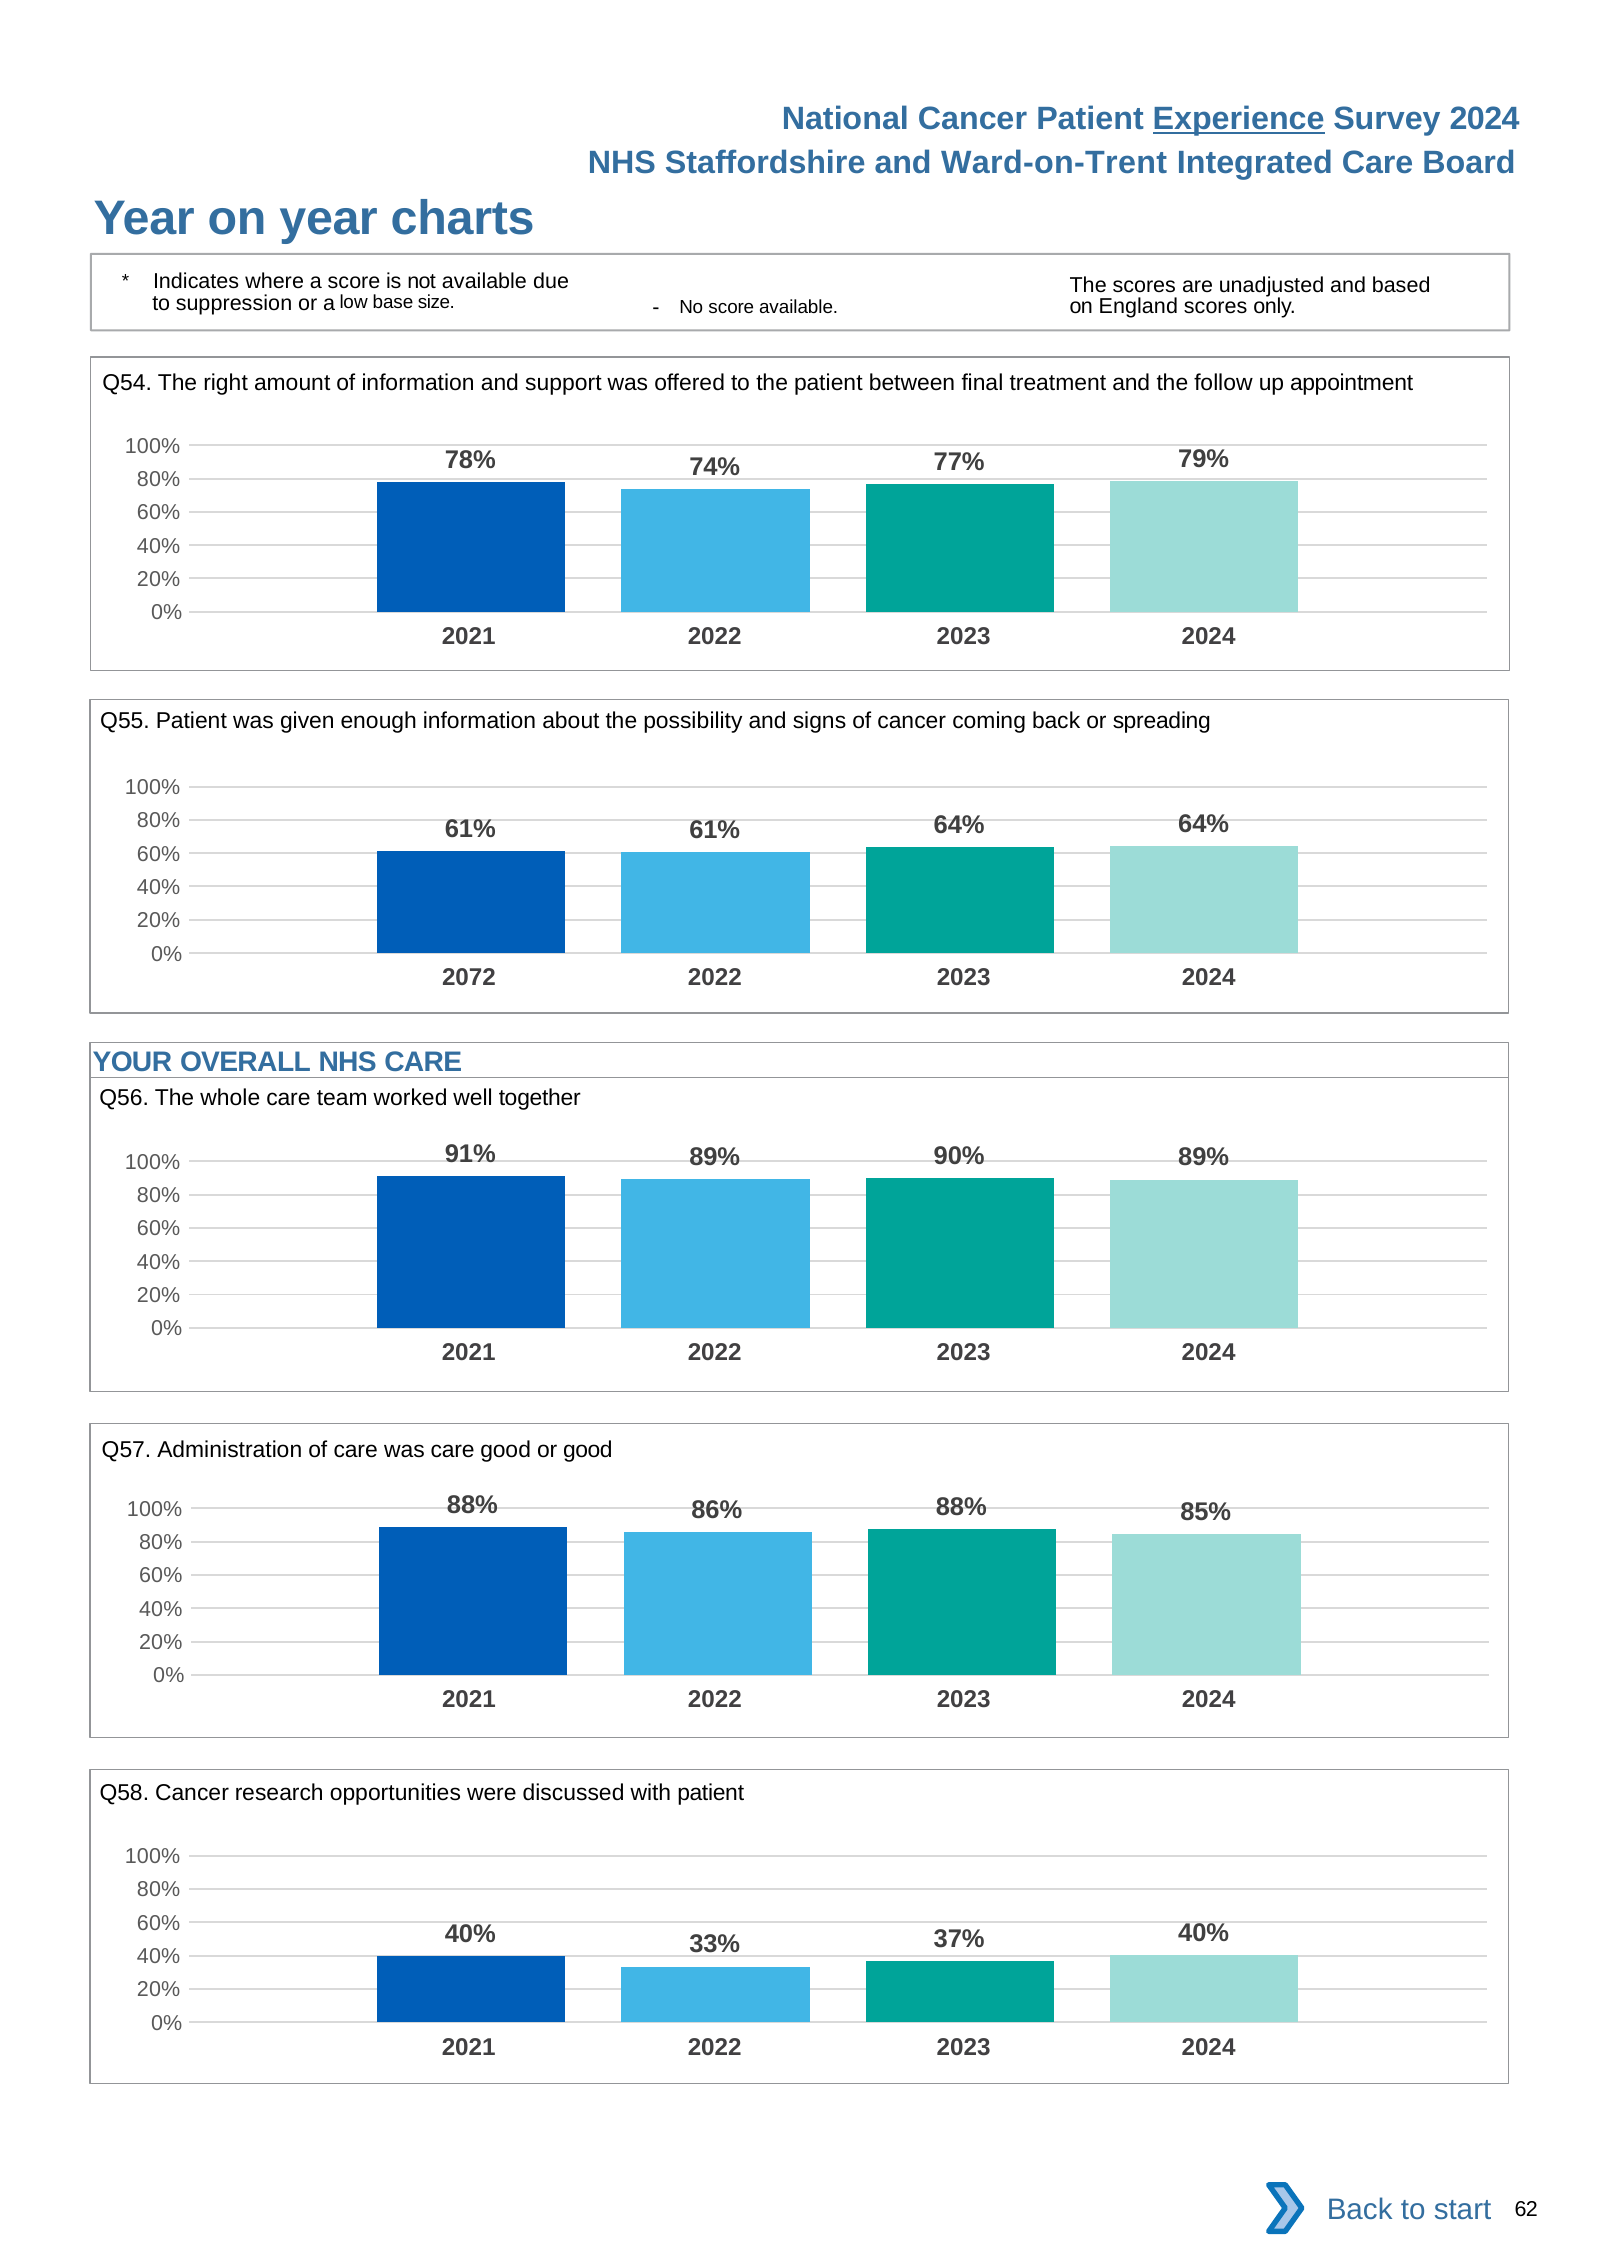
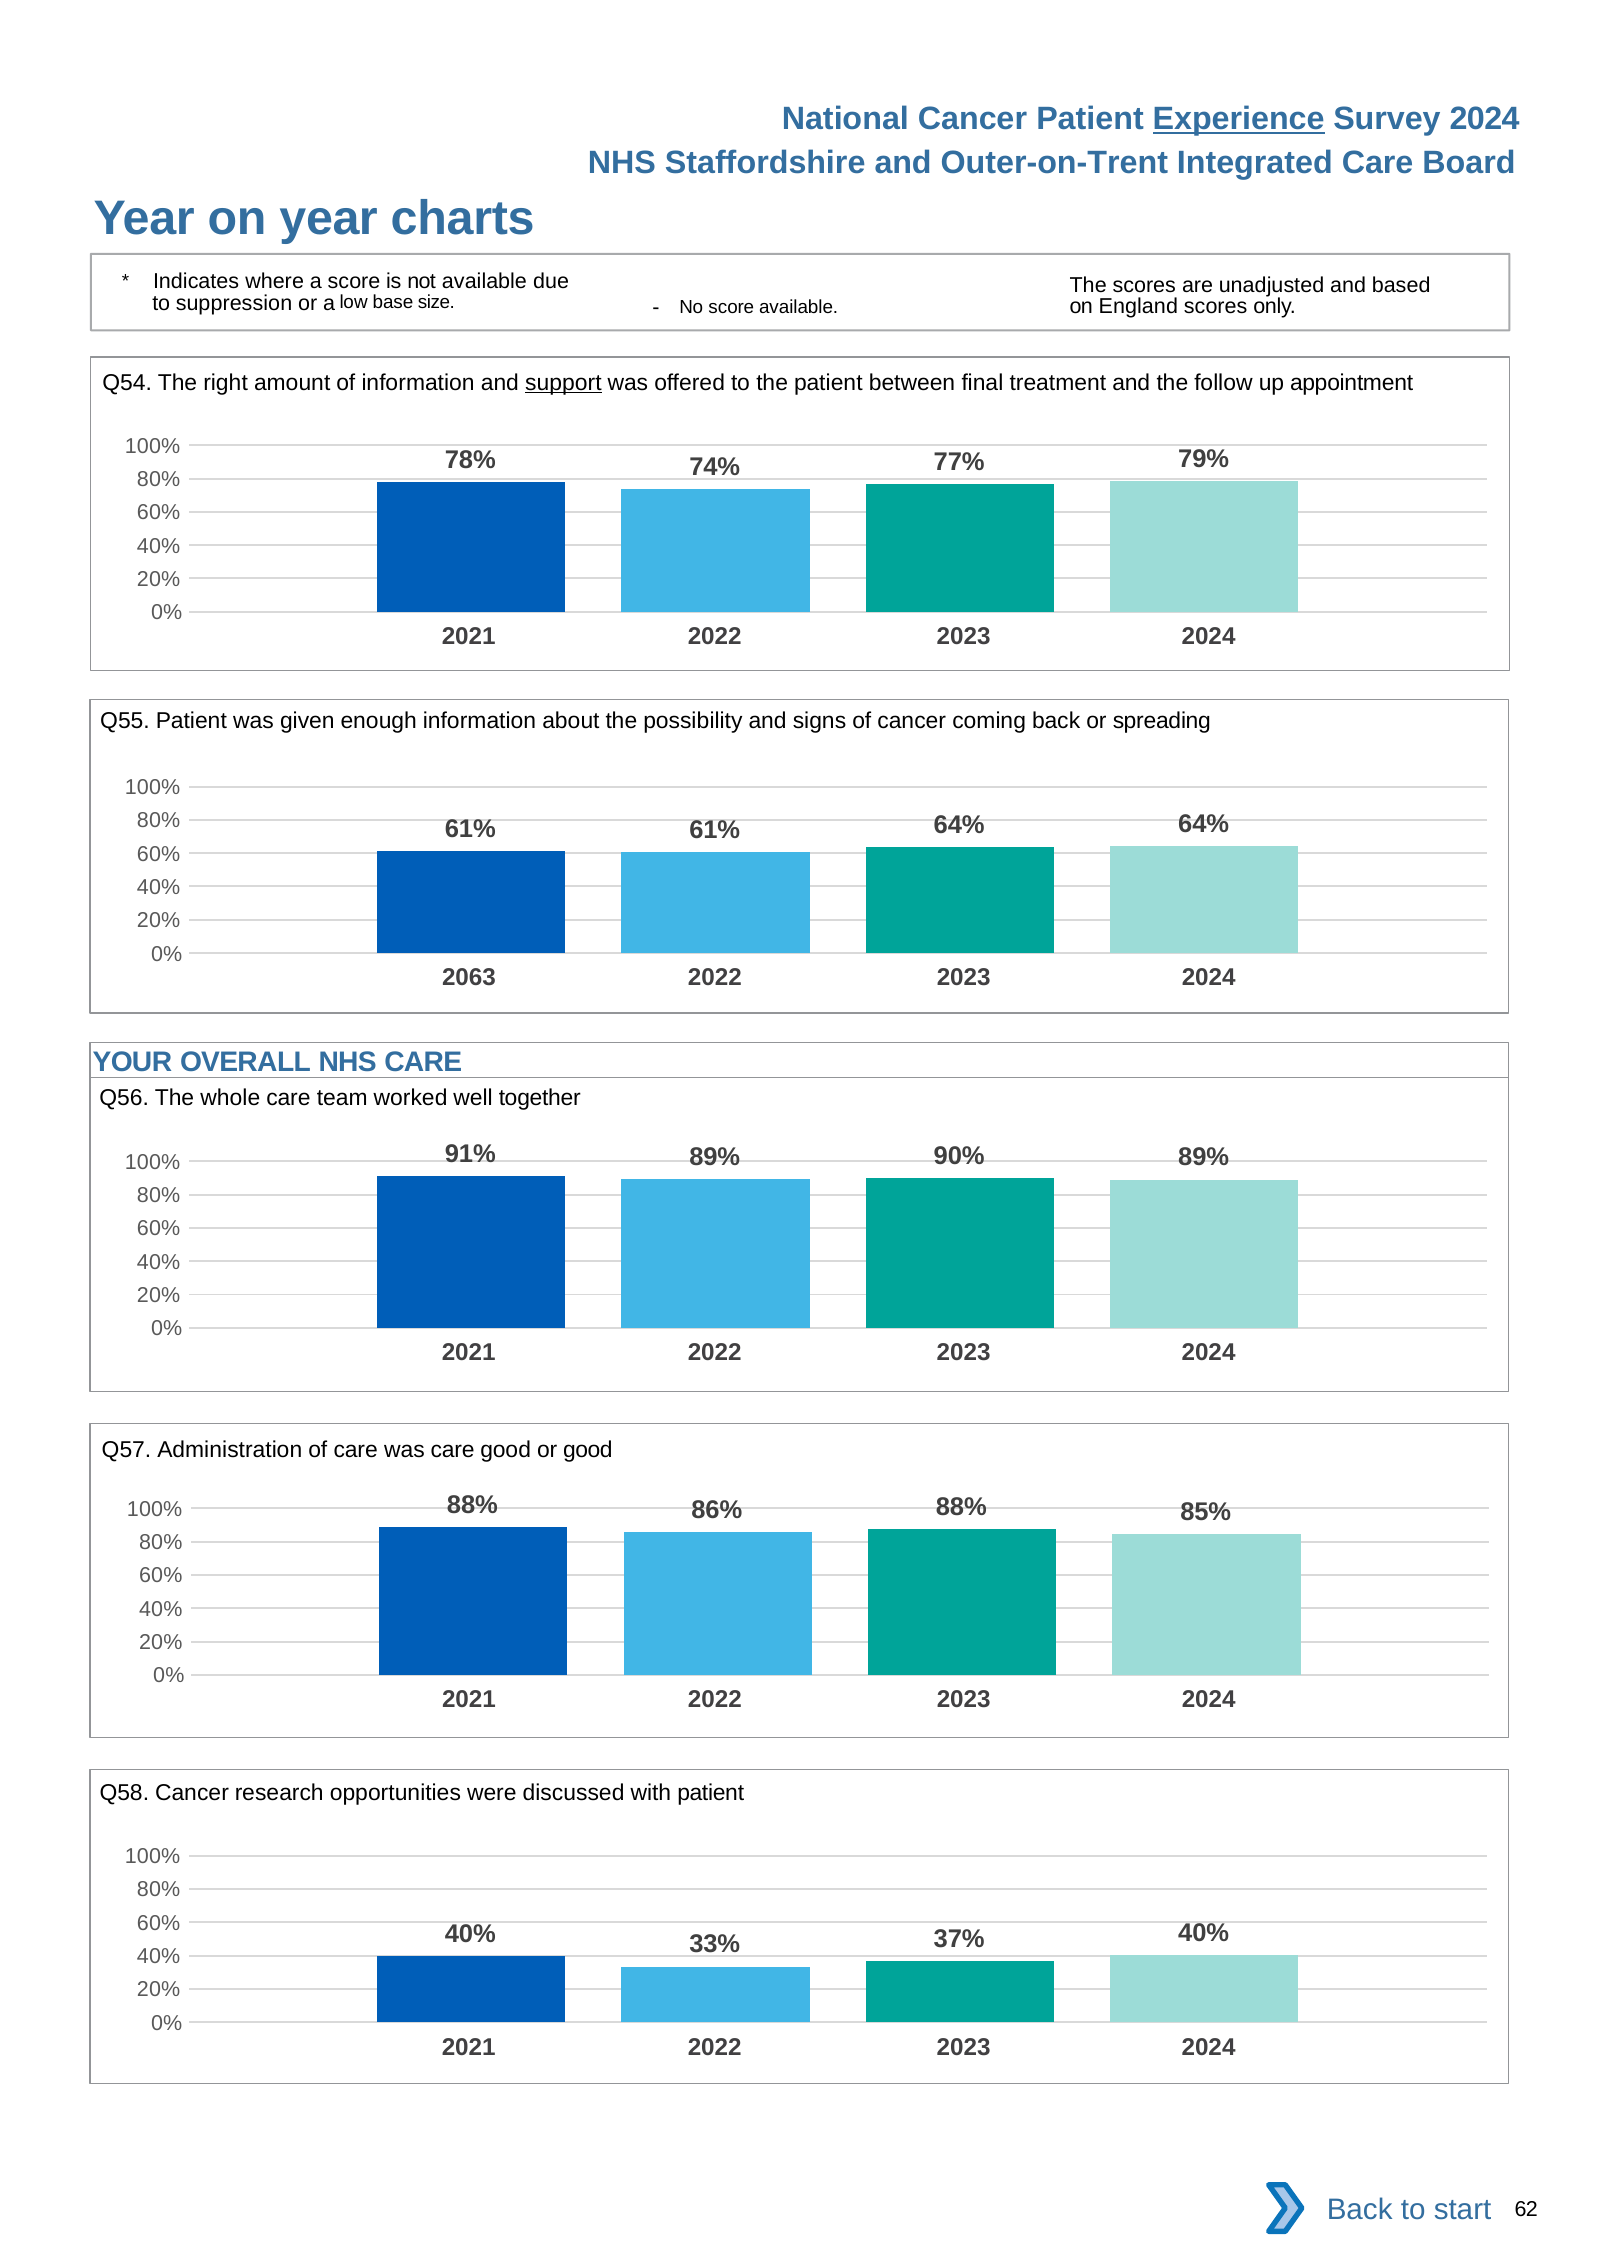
Ward-on-Trent: Ward-on-Trent -> Outer-on-Trent
support underline: none -> present
2072: 2072 -> 2063
